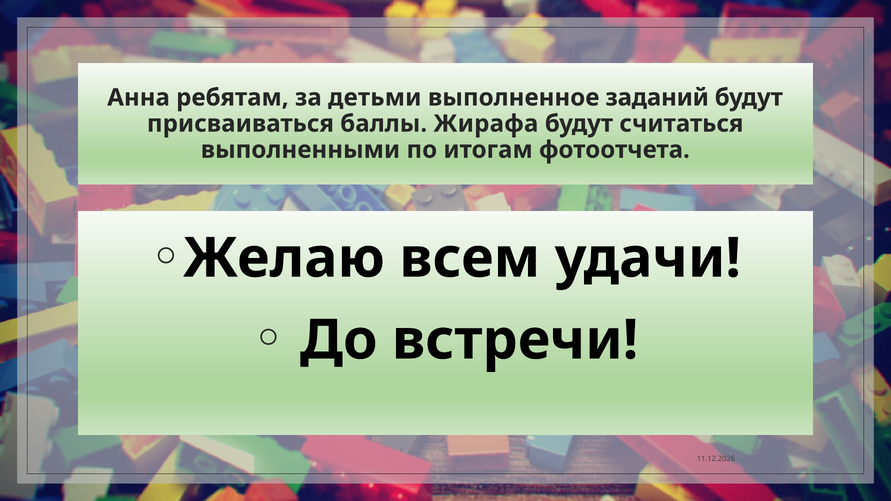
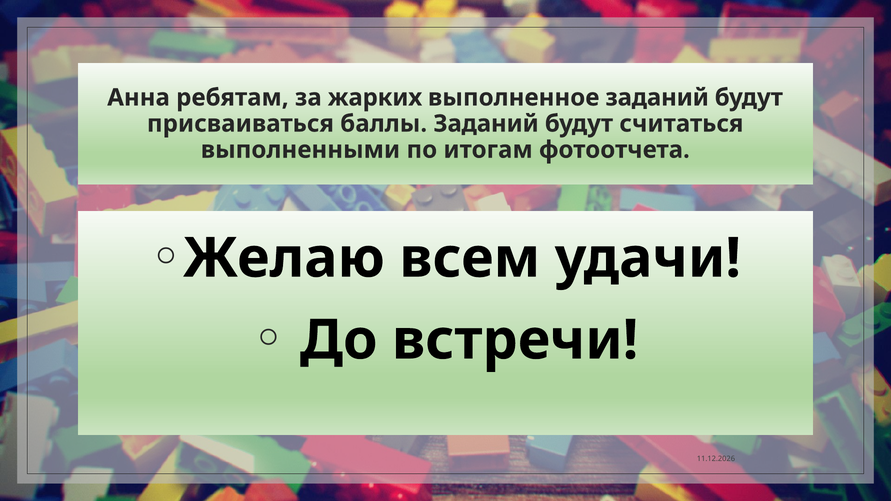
детьми: детьми -> жарких
баллы Жирафа: Жирафа -> Заданий
